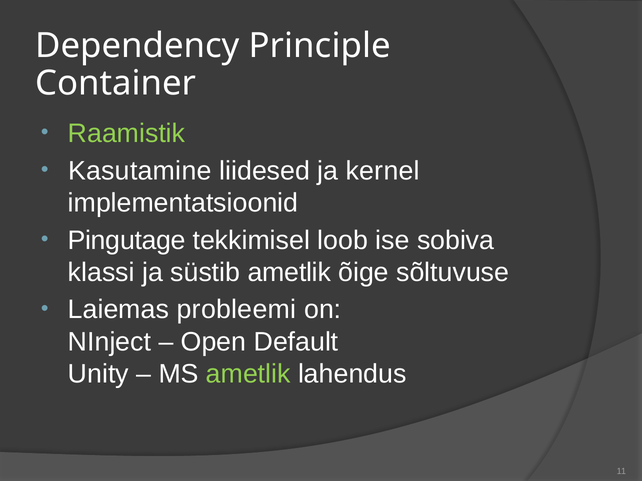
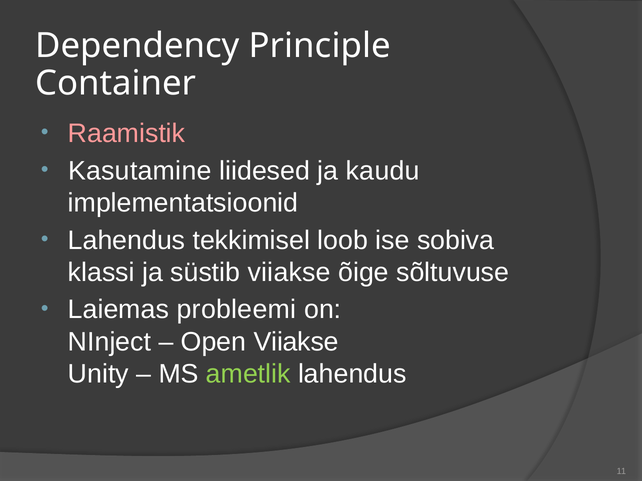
Raamistik colour: light green -> pink
kernel: kernel -> kaudu
Pingutage at (127, 240): Pingutage -> Lahendus
süstib ametlik: ametlik -> viiakse
Open Default: Default -> Viiakse
